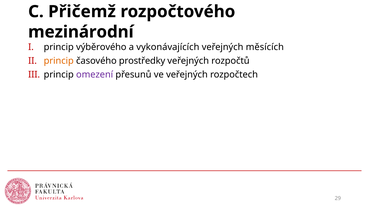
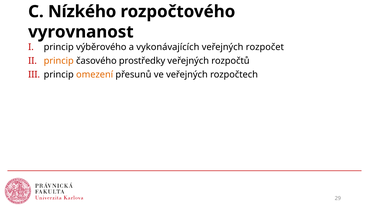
Přičemž: Přičemž -> Nízkého
mezinárodní: mezinárodní -> vyrovnanost
měsících: měsících -> rozpočet
omezení colour: purple -> orange
